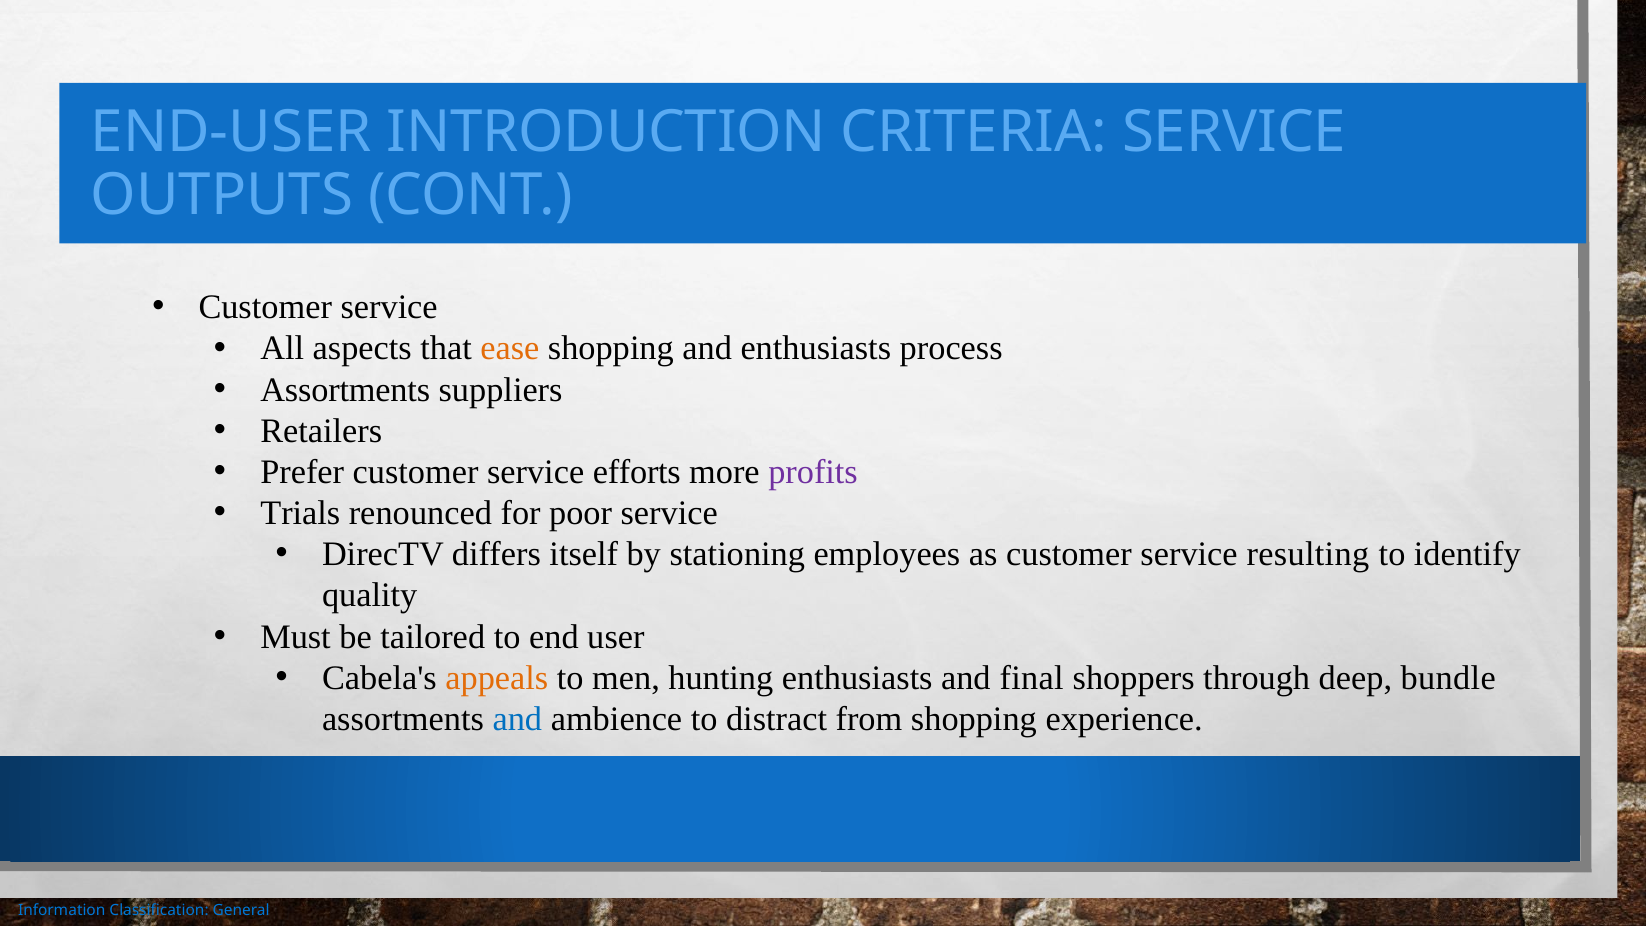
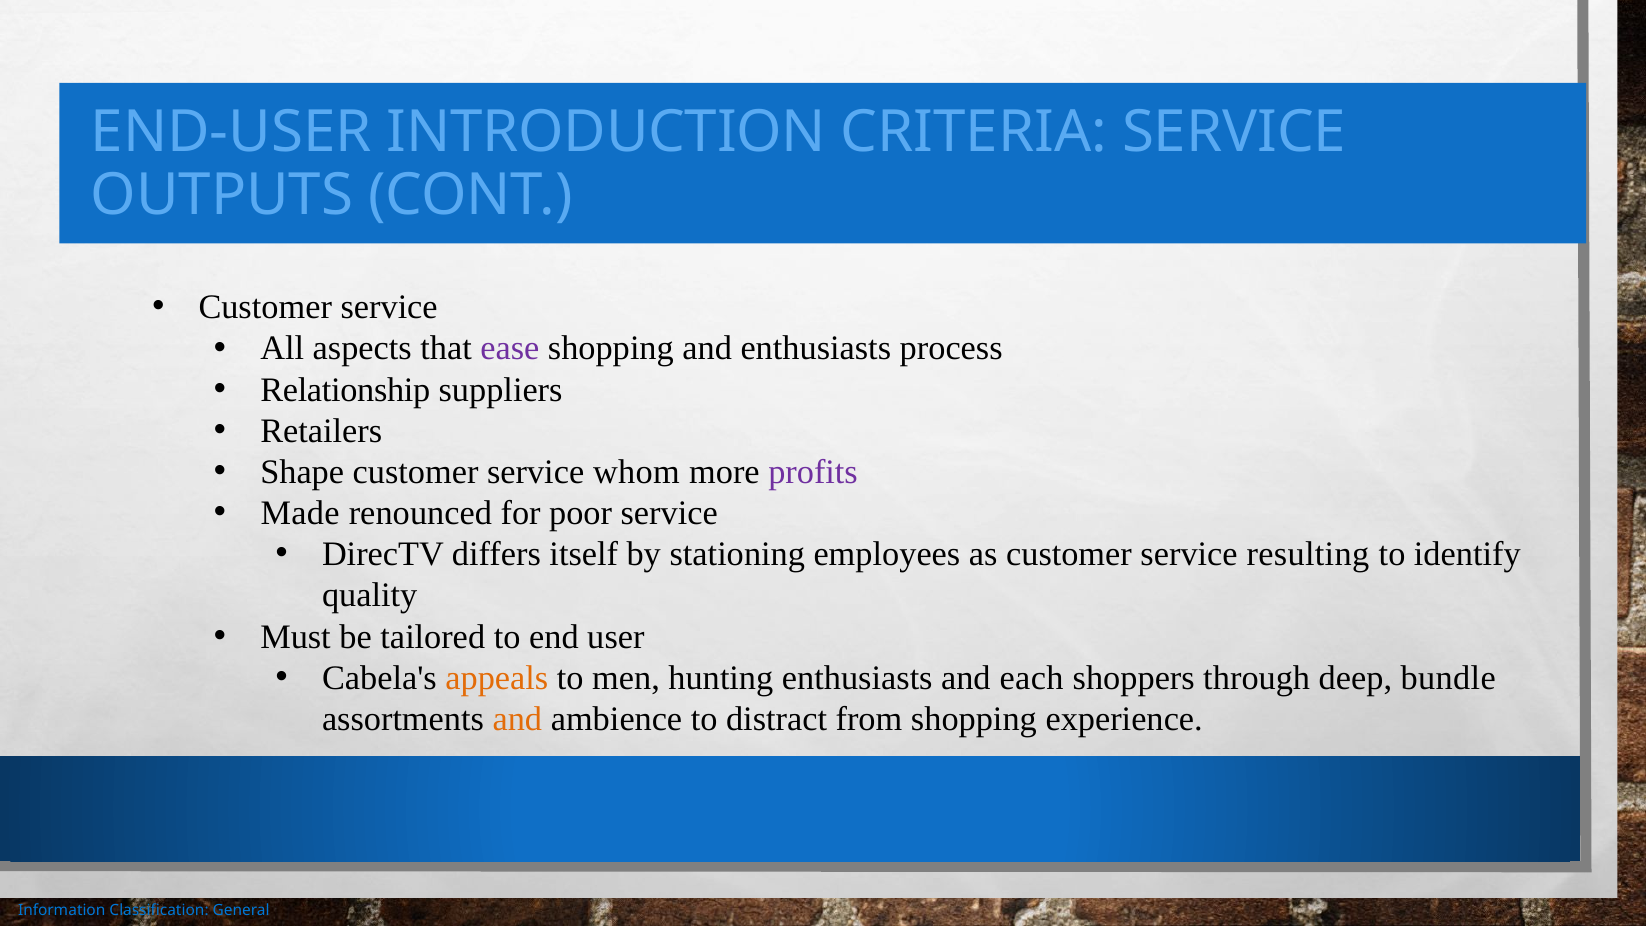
ease colour: orange -> purple
Assortments at (345, 390): Assortments -> Relationship
Prefer: Prefer -> Shape
efforts: efforts -> whom
Trials: Trials -> Made
final: final -> each
and at (517, 719) colour: blue -> orange
